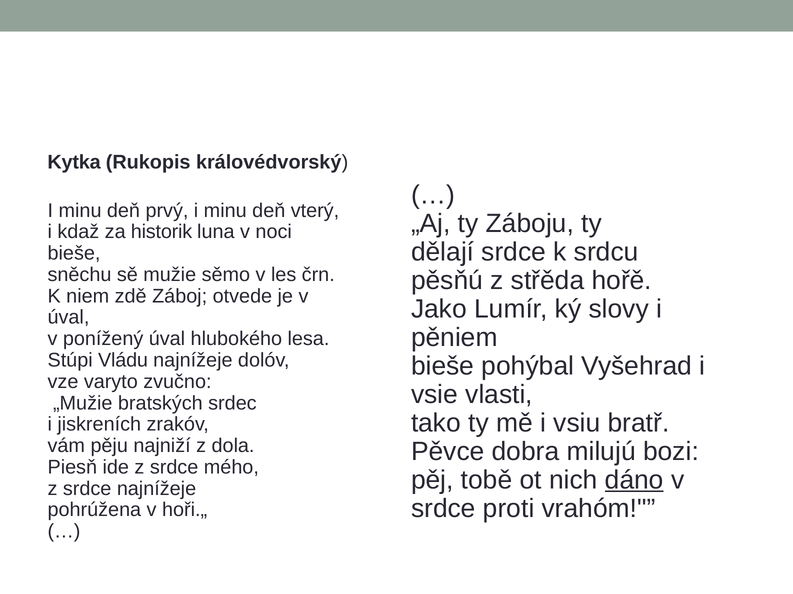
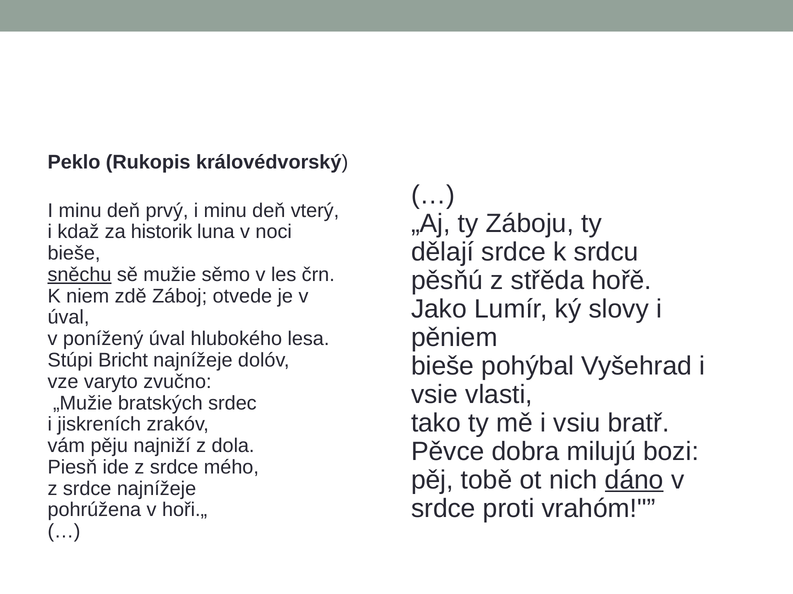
Kytka: Kytka -> Peklo
sněchu underline: none -> present
Vládu: Vládu -> Bricht
